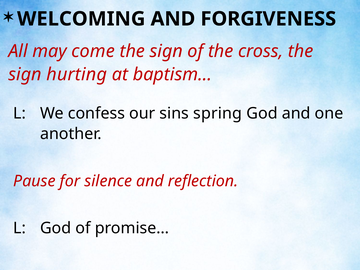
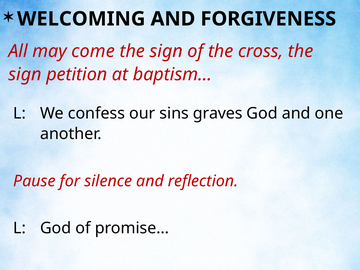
hurting: hurting -> petition
spring: spring -> graves
